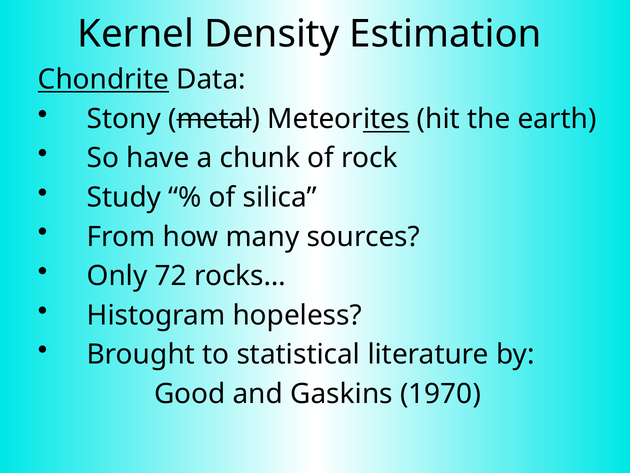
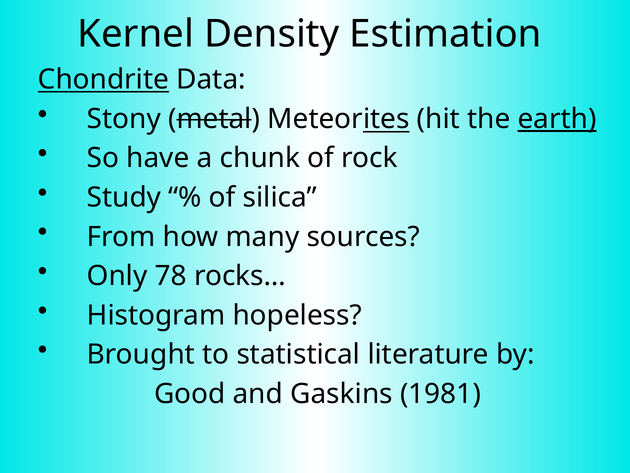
earth underline: none -> present
72: 72 -> 78
1970: 1970 -> 1981
